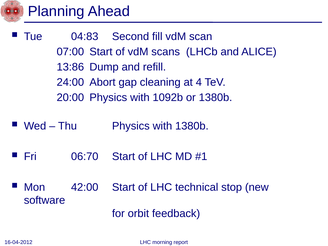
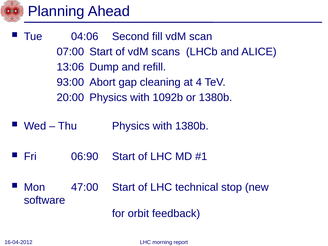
04:83: 04:83 -> 04:06
13:86: 13:86 -> 13:06
24:00: 24:00 -> 93:00
06:70: 06:70 -> 06:90
42:00: 42:00 -> 47:00
